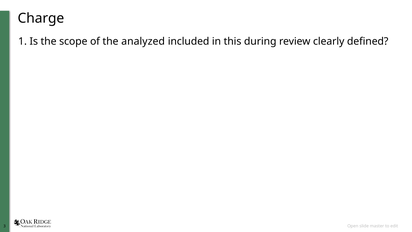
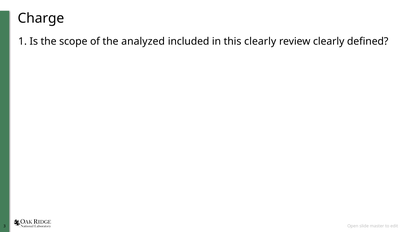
this during: during -> clearly
